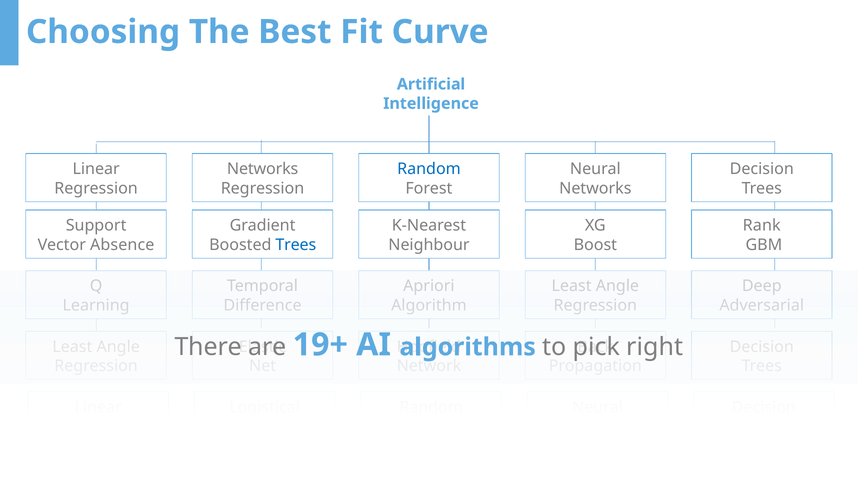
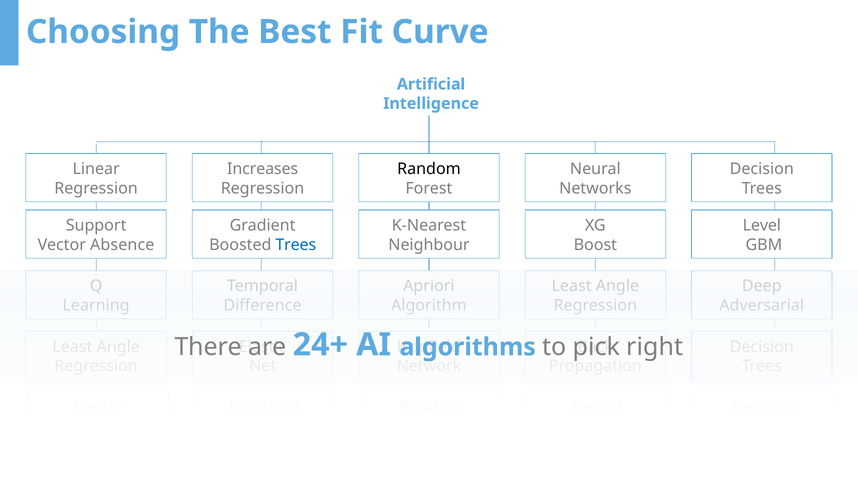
Networks at (263, 169): Networks -> Increases
Random at (429, 169) colour: blue -> black
Rank: Rank -> Level
19+: 19+ -> 24+
